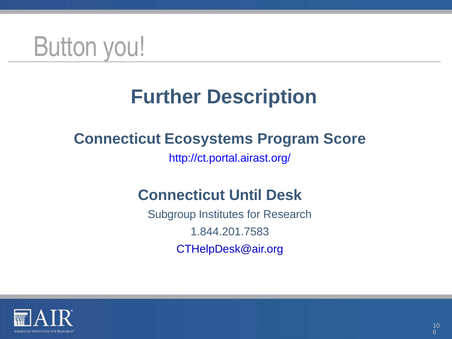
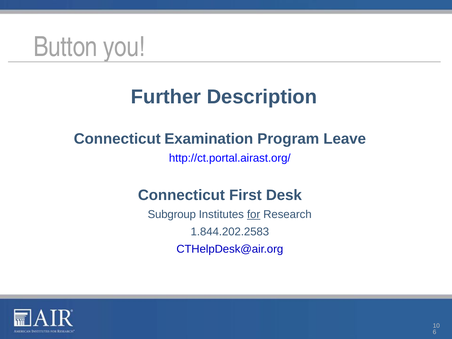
Ecosystems: Ecosystems -> Examination
Score: Score -> Leave
Until: Until -> First
for underline: none -> present
1.844.201.7583: 1.844.201.7583 -> 1.844.202.2583
